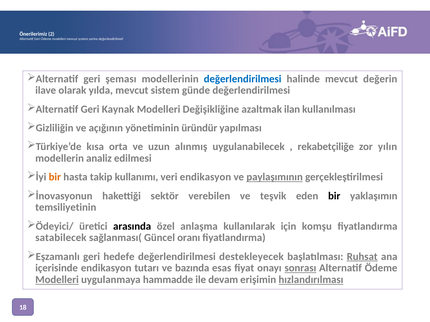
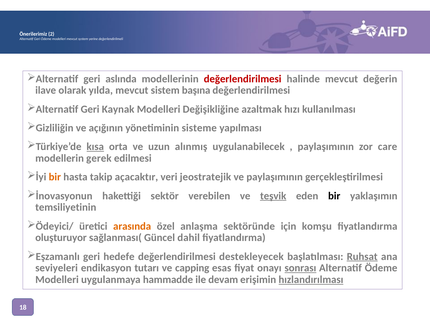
şeması: şeması -> aslında
değerlendirilmesi at (243, 79) colour: blue -> red
günde: günde -> başına
ilan: ilan -> hızı
üründür: üründür -> sisteme
kısa underline: none -> present
rekabetçiliğe at (326, 147): rekabetçiliğe -> paylaşımının
yılın: yılın -> care
analiz: analiz -> gerek
kullanımı: kullanımı -> açacaktır
veri endikasyon: endikasyon -> jeostratejik
paylaşımının at (275, 177) underline: present -> none
teşvik underline: none -> present
arasında colour: black -> orange
kullanılarak: kullanılarak -> sektöründe
satabilecek: satabilecek -> oluşturuyor
oranı: oranı -> dahil
içerisinde: içerisinde -> seviyeleri
bazında: bazında -> capping
Modelleri at (57, 280) underline: present -> none
